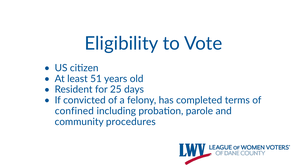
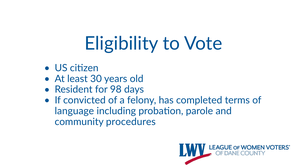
51: 51 -> 30
25: 25 -> 98
confined: confined -> language
